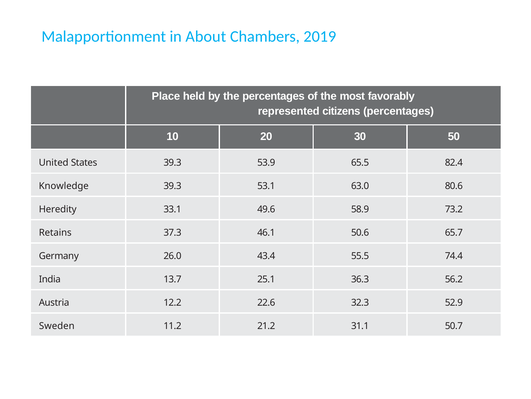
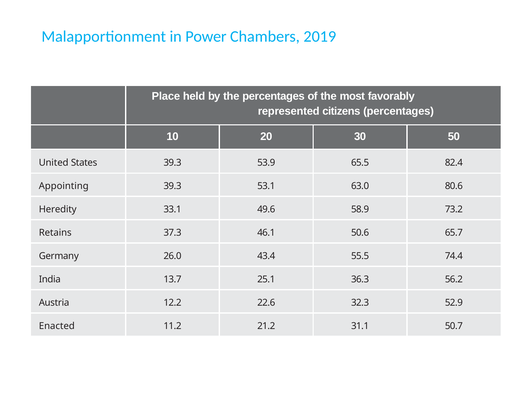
About: About -> Power
Knowledge: Knowledge -> Appointing
Sweden: Sweden -> Enacted
